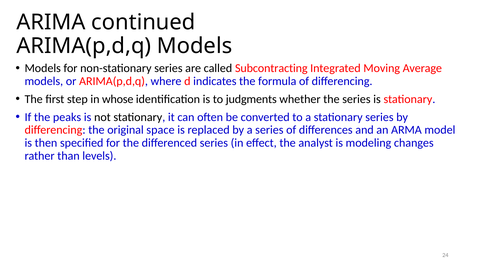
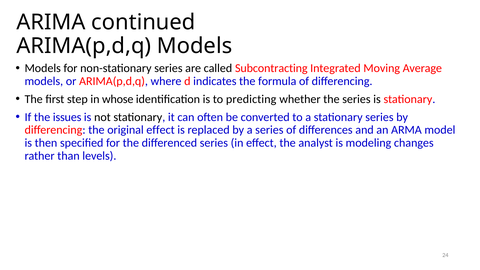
judgments: judgments -> predicting
peaks: peaks -> issues
original space: space -> effect
